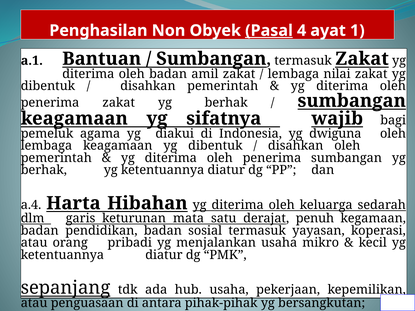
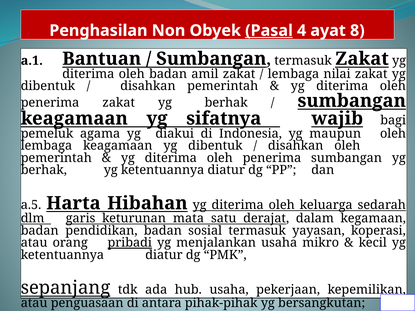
1: 1 -> 8
dwiguna: dwiguna -> maupun
a.4: a.4 -> a.5
penuh: penuh -> dalam
pribadi underline: none -> present
